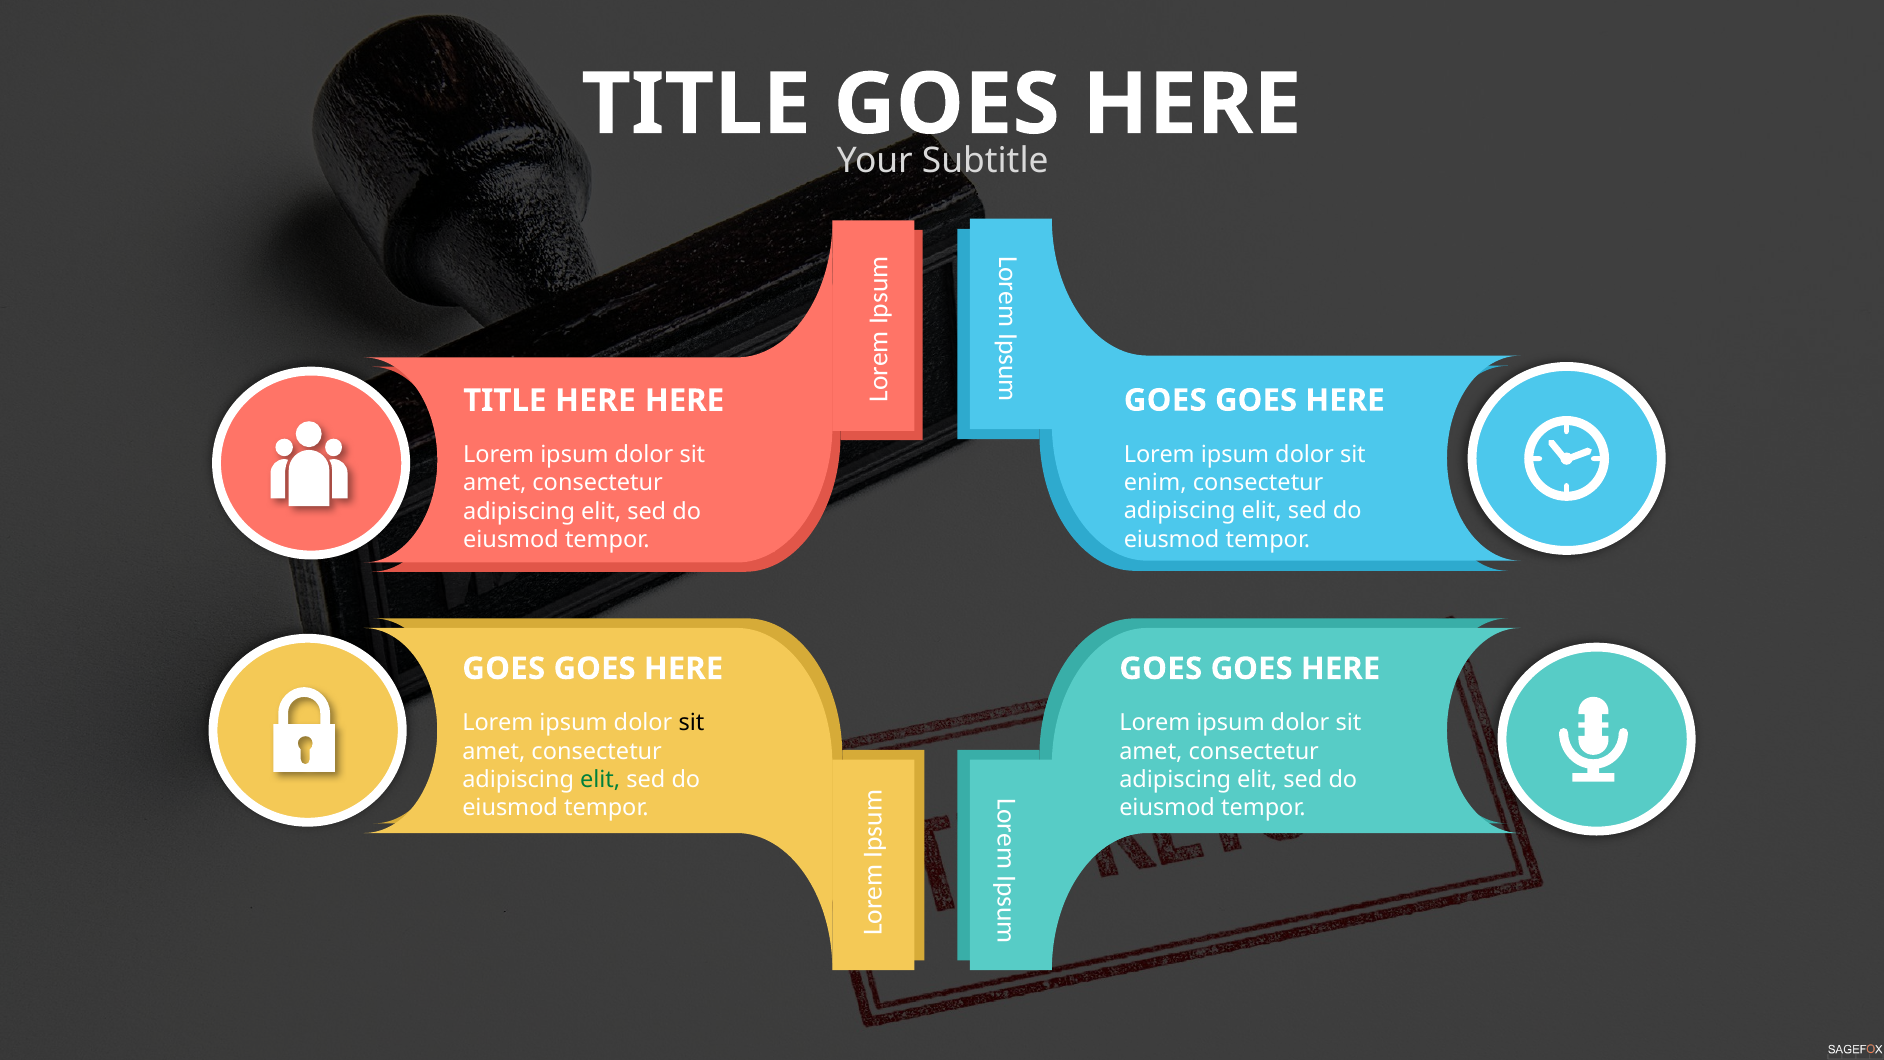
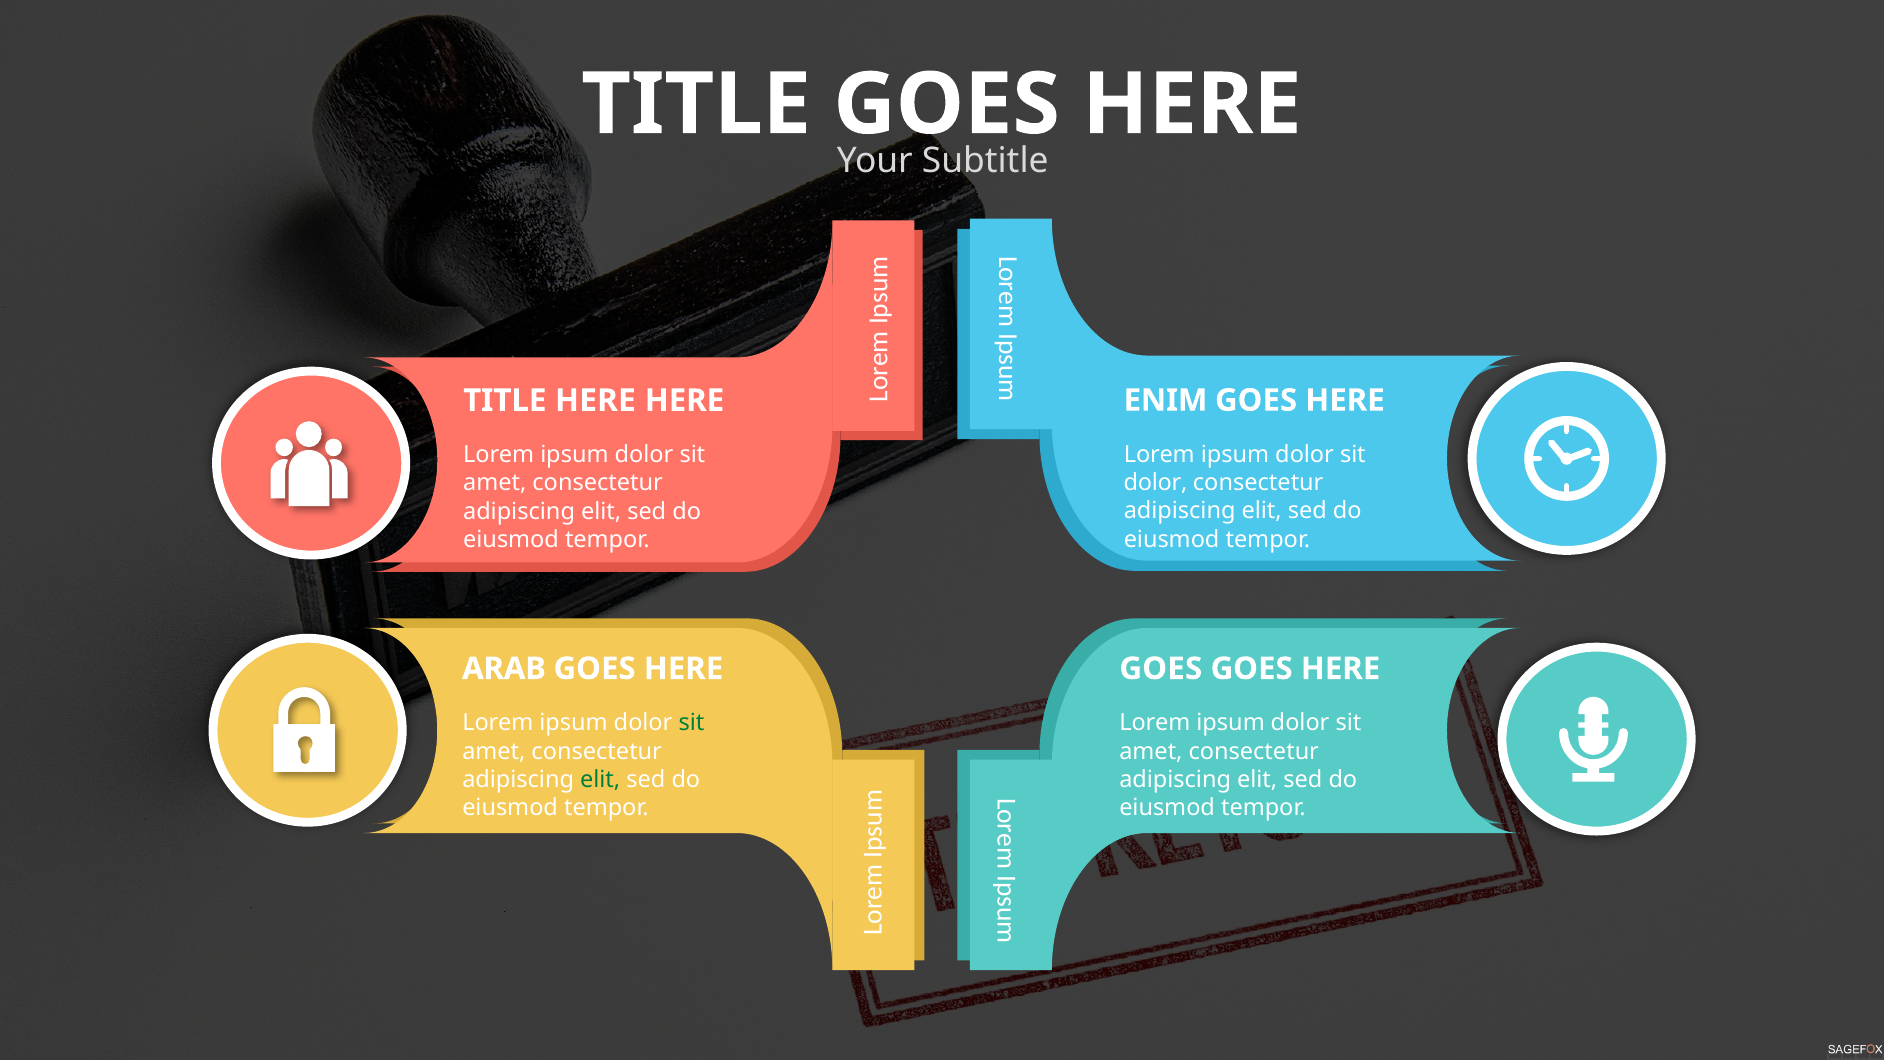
GOES at (1165, 400): GOES -> ENIM
enim at (1155, 483): enim -> dolor
GOES at (504, 668): GOES -> ARAB
sit at (691, 723) colour: black -> green
